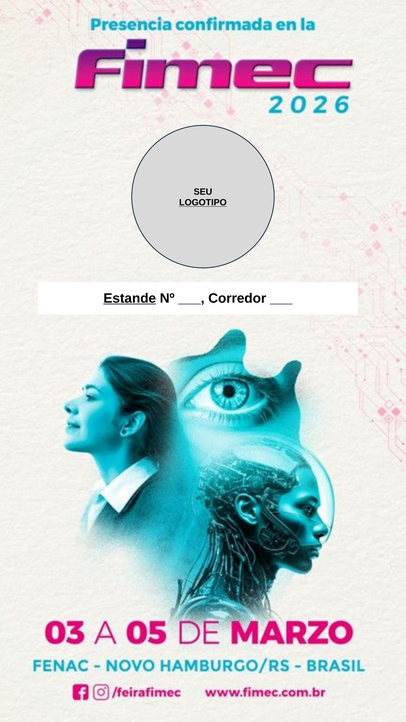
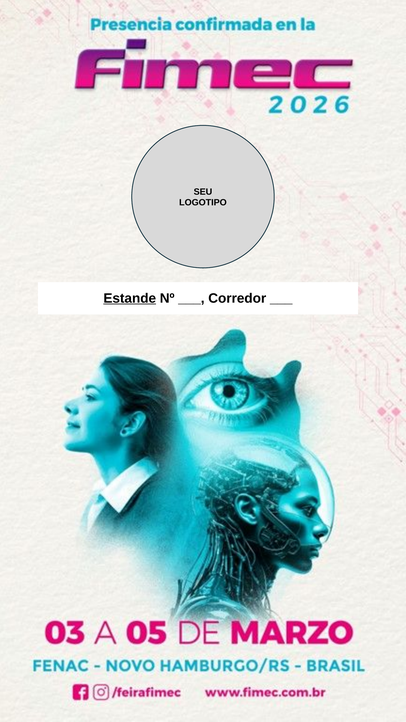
LOGOTIPO underline: present -> none
